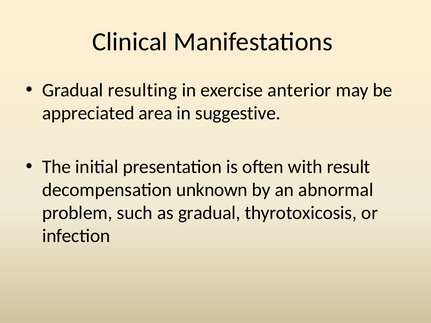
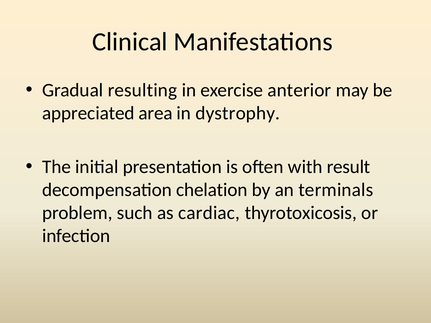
suggestive: suggestive -> dystrophy
unknown: unknown -> chelation
abnormal: abnormal -> terminals
as gradual: gradual -> cardiac
